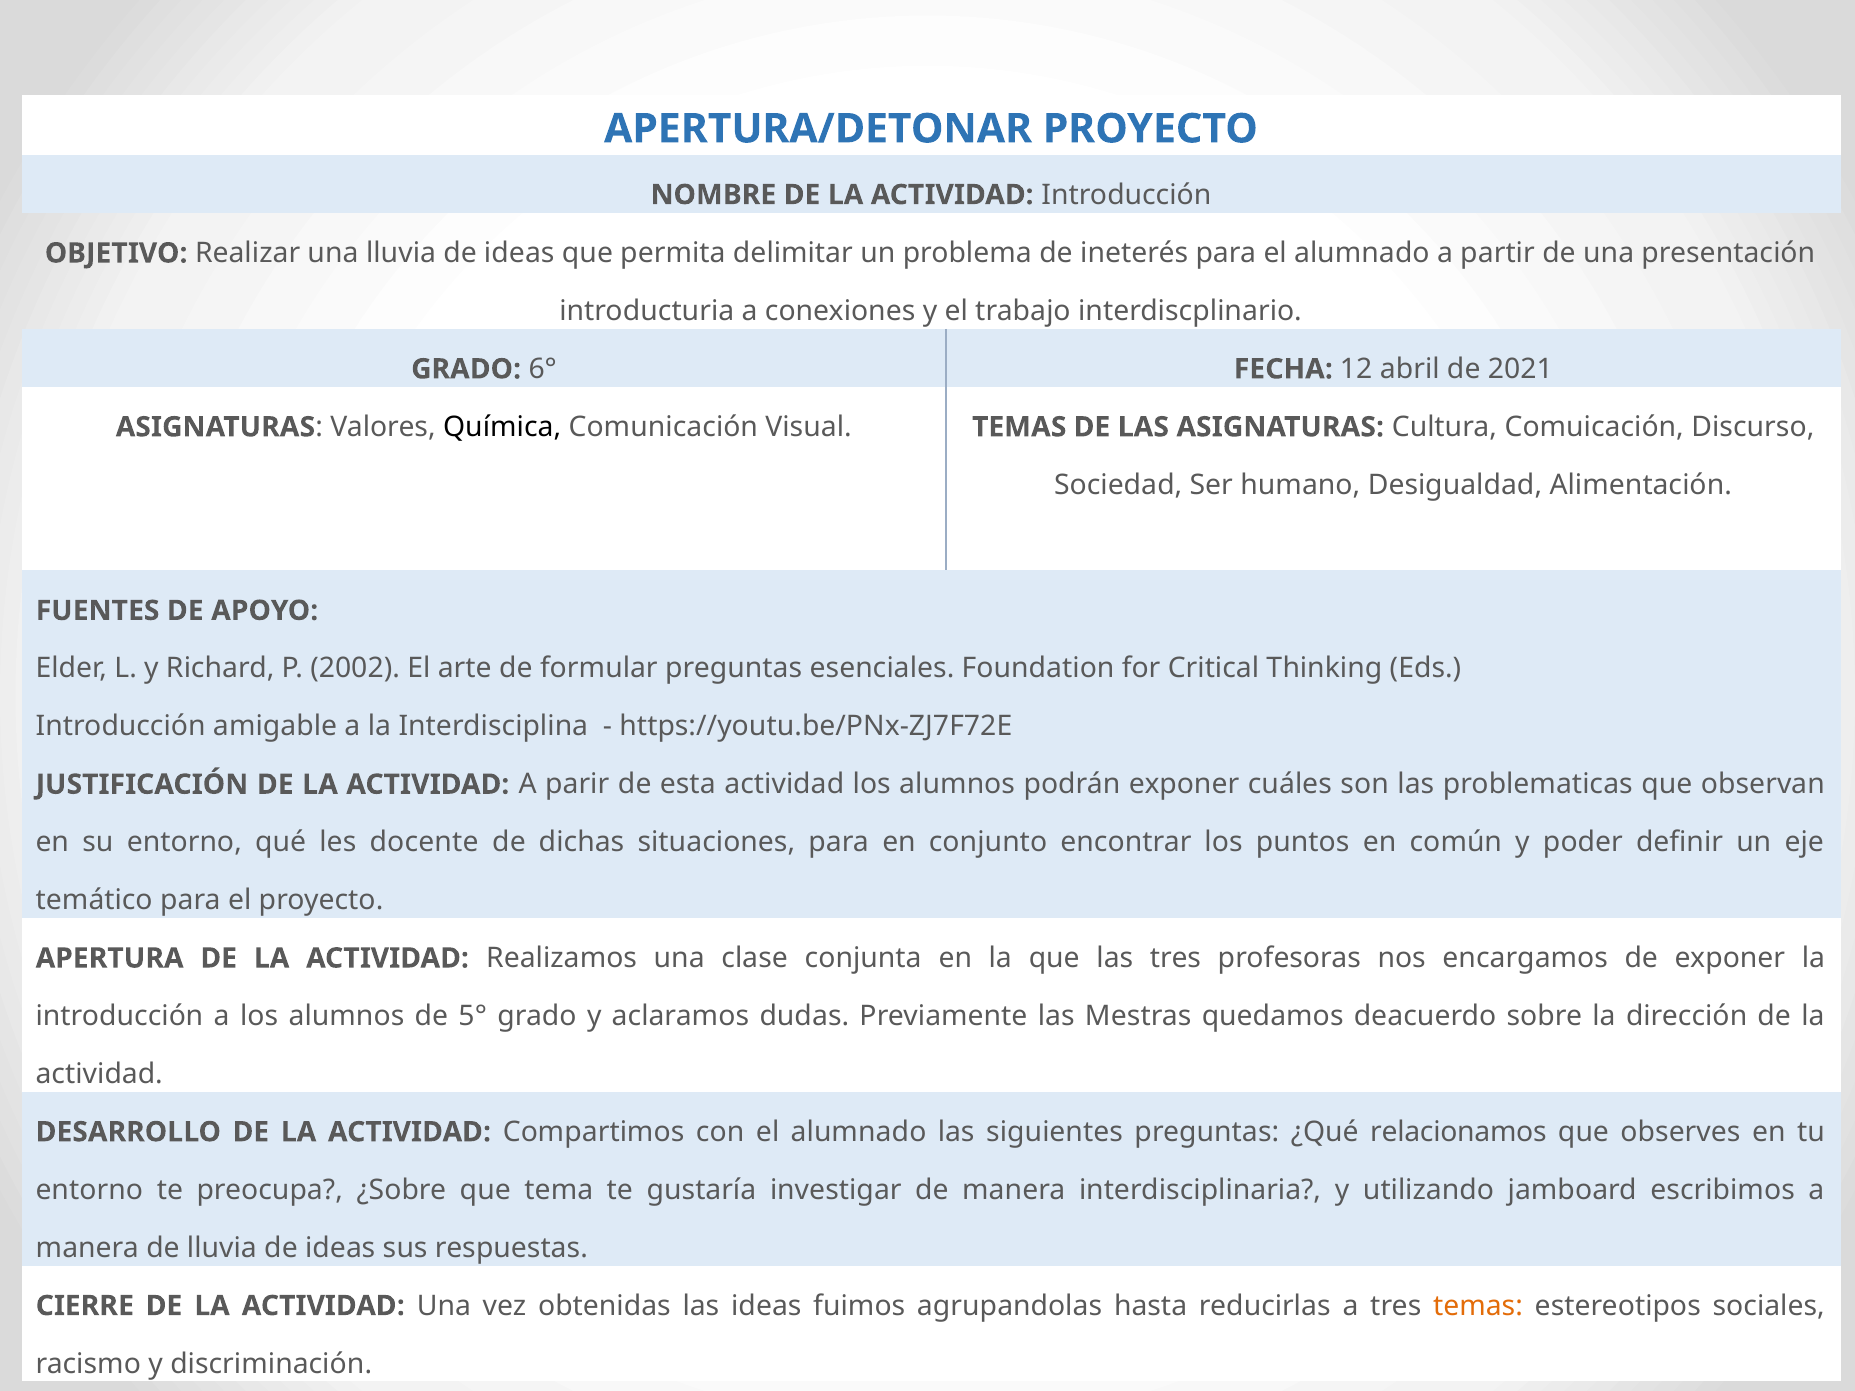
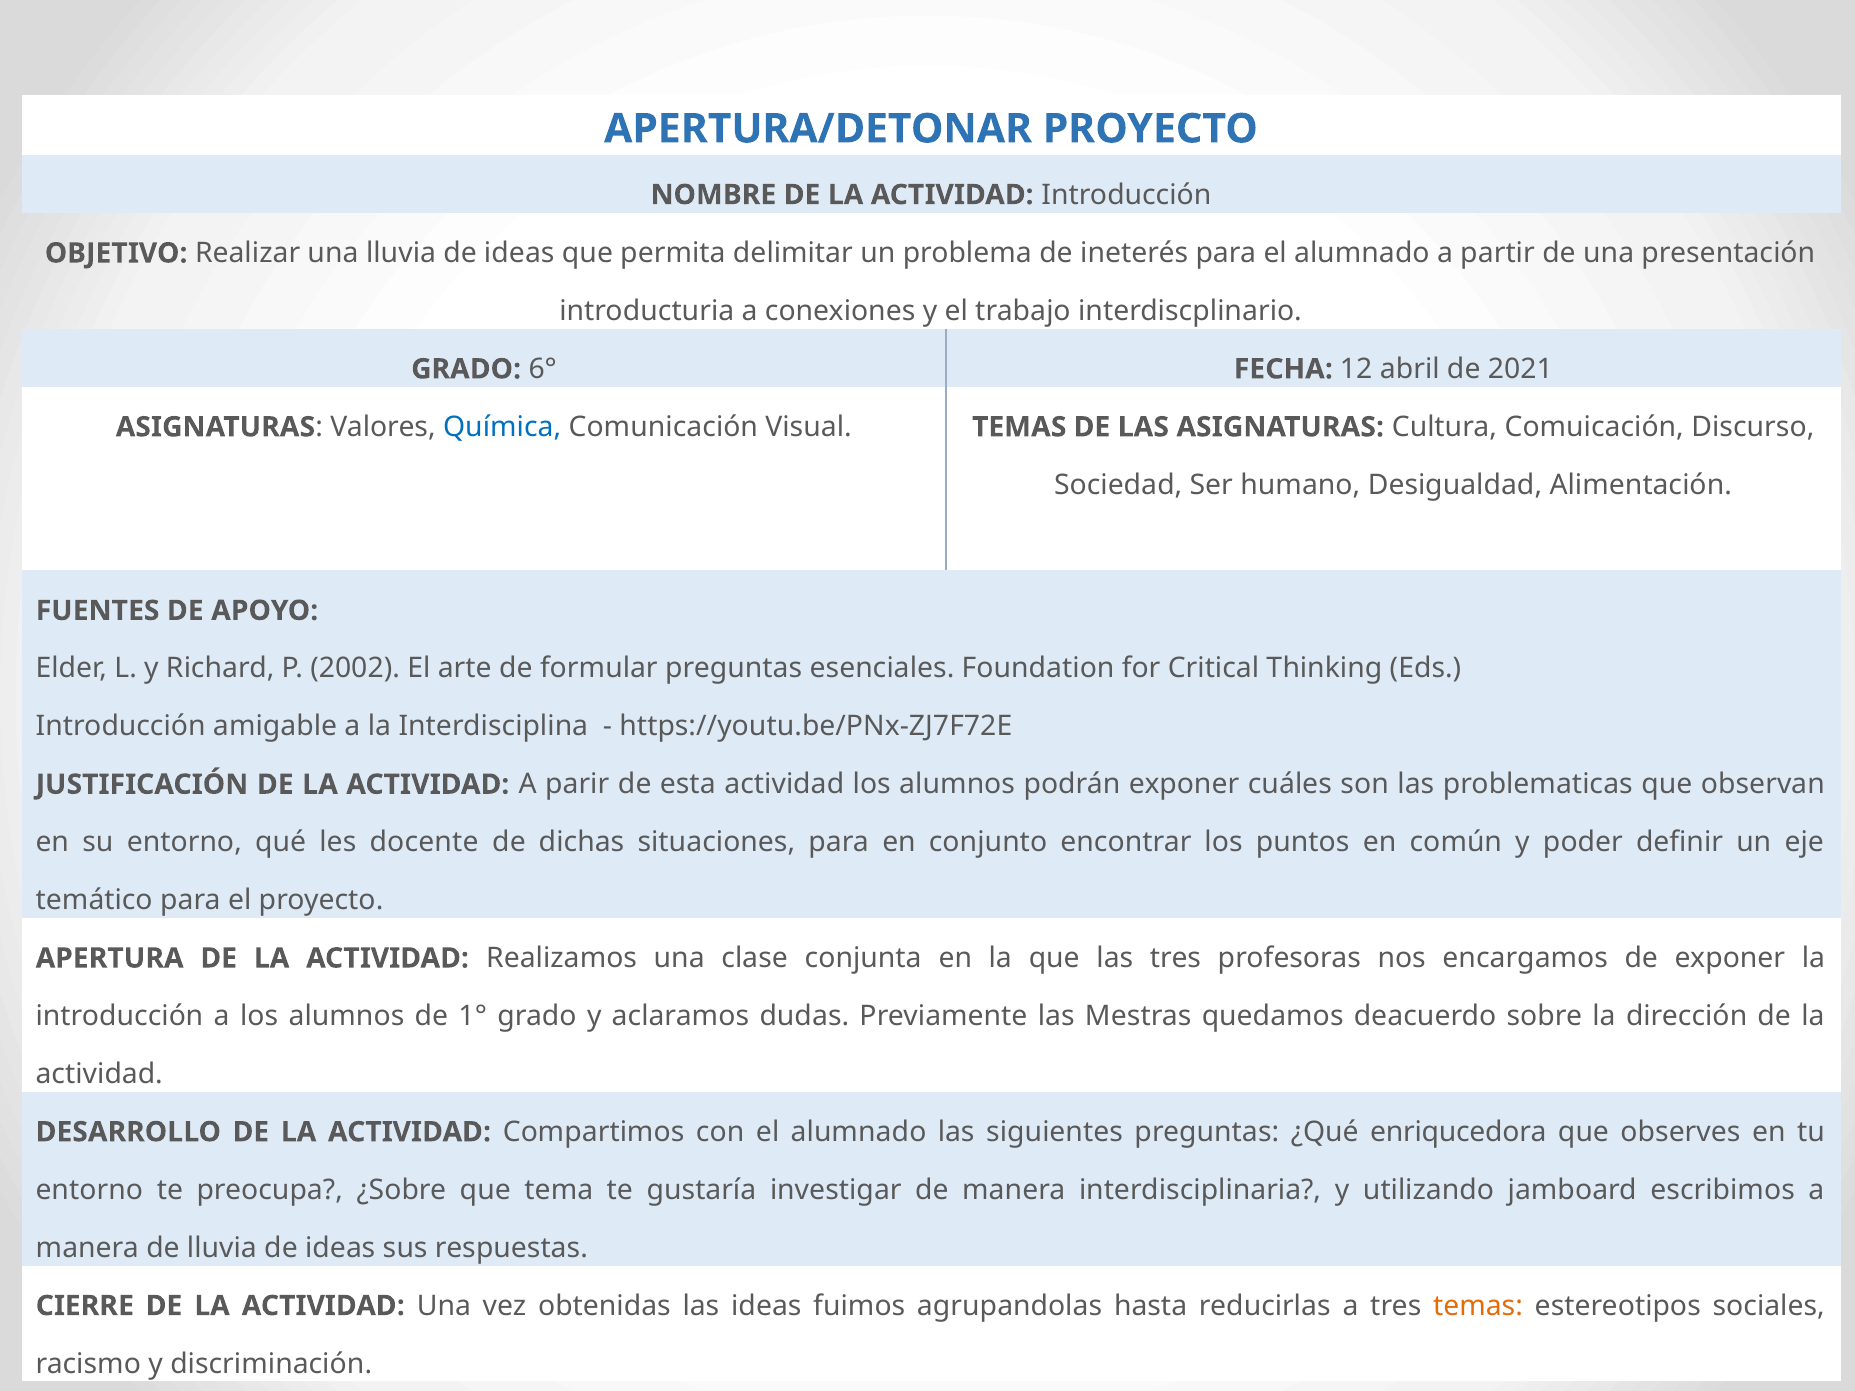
Química colour: black -> blue
5°: 5° -> 1°
relacionamos: relacionamos -> enriqucedora
